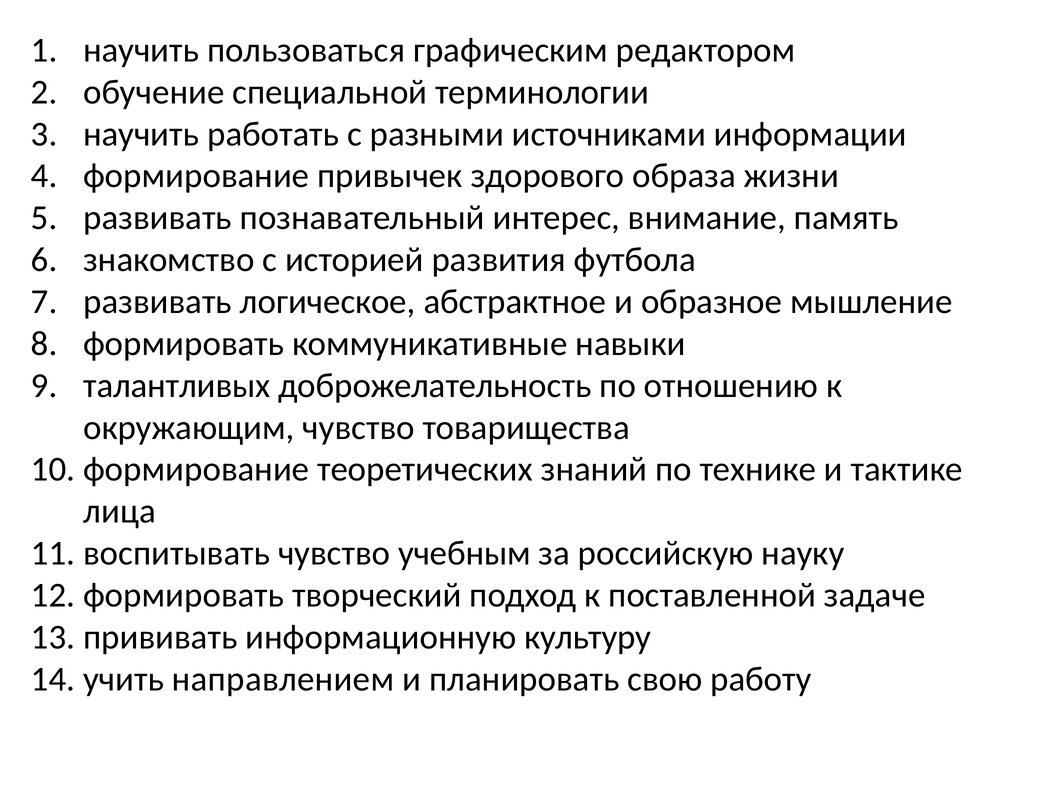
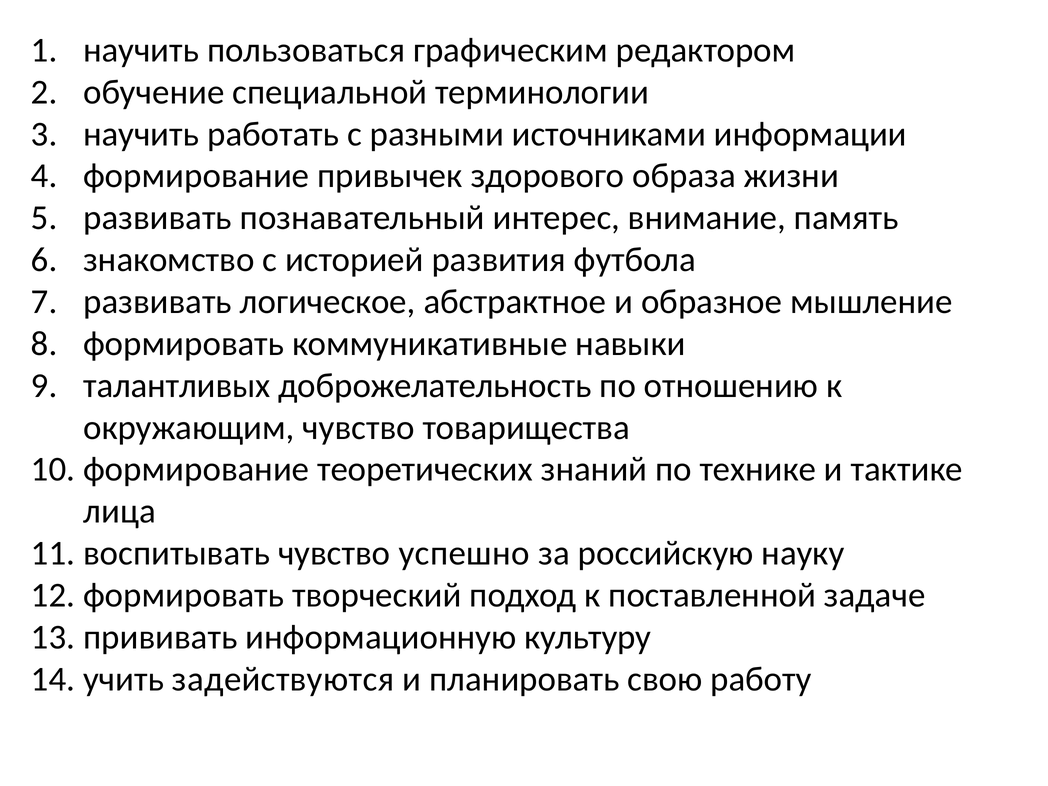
учебным: учебным -> успешно
направлением: направлением -> задействуются
